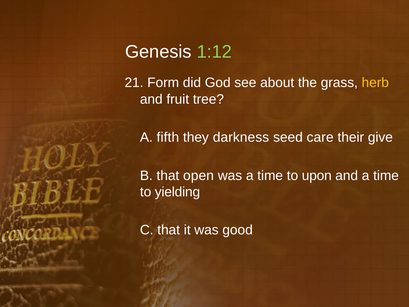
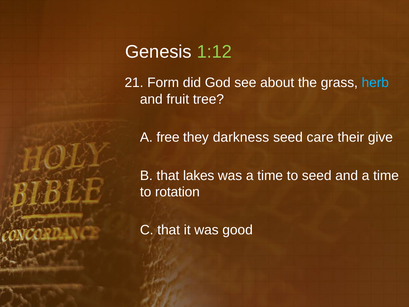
herb colour: yellow -> light blue
fifth: fifth -> free
open: open -> lakes
to upon: upon -> seed
yielding: yielding -> rotation
